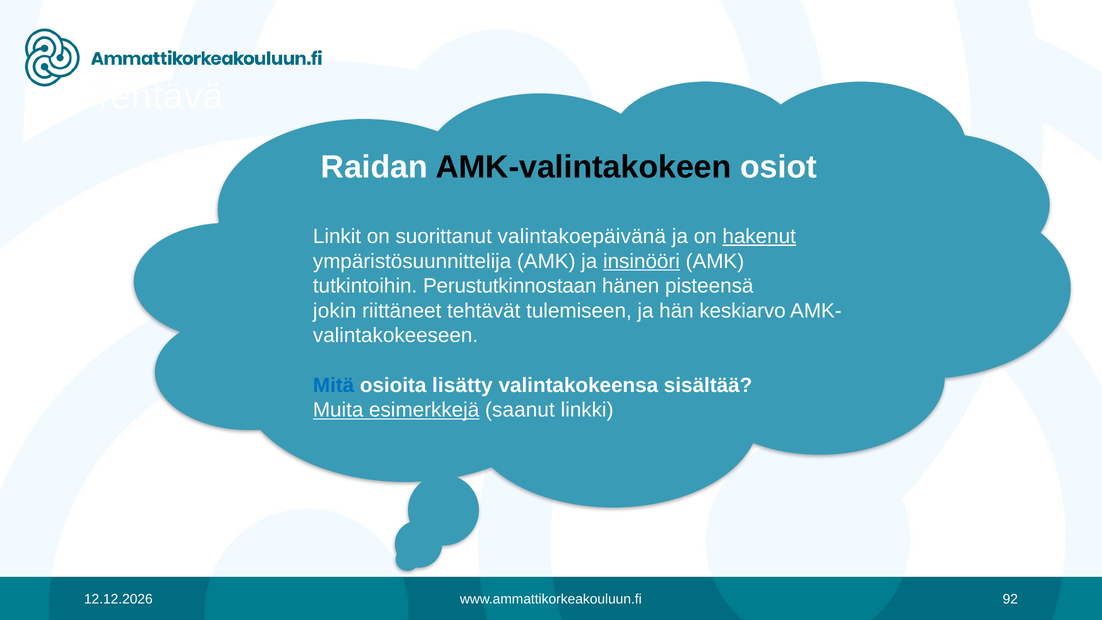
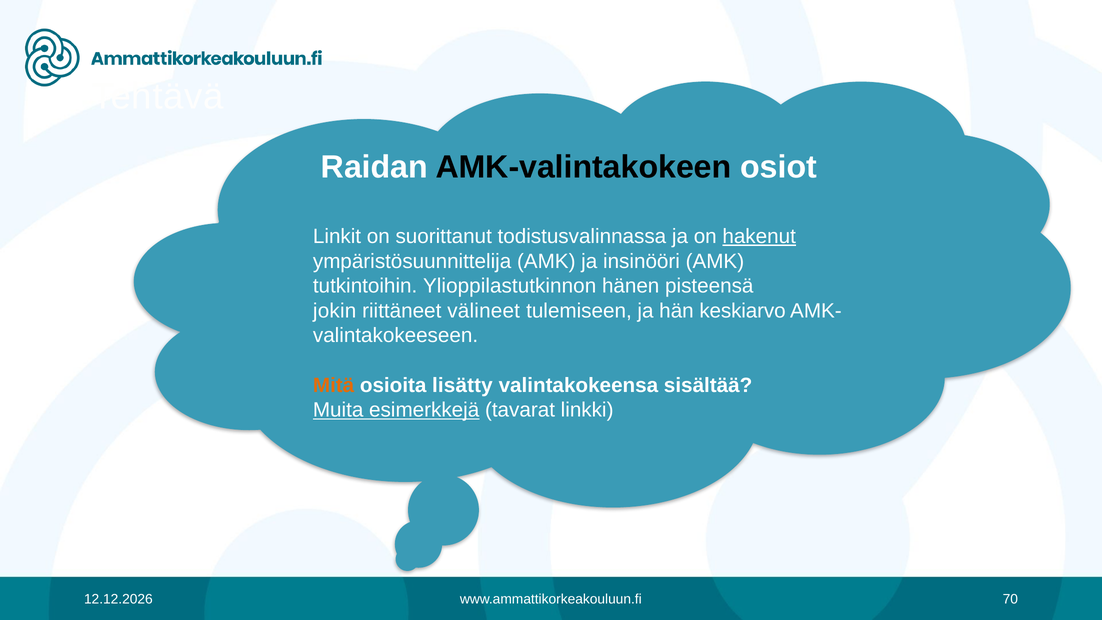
valintakoepäivänä: valintakoepäivänä -> todistusvalinnassa
insinööri underline: present -> none
Perustutkinnostaan: Perustutkinnostaan -> Ylioppilastutkinnon
tehtävät: tehtävät -> välineet
Mitä colour: blue -> orange
saanut: saanut -> tavarat
92: 92 -> 70
